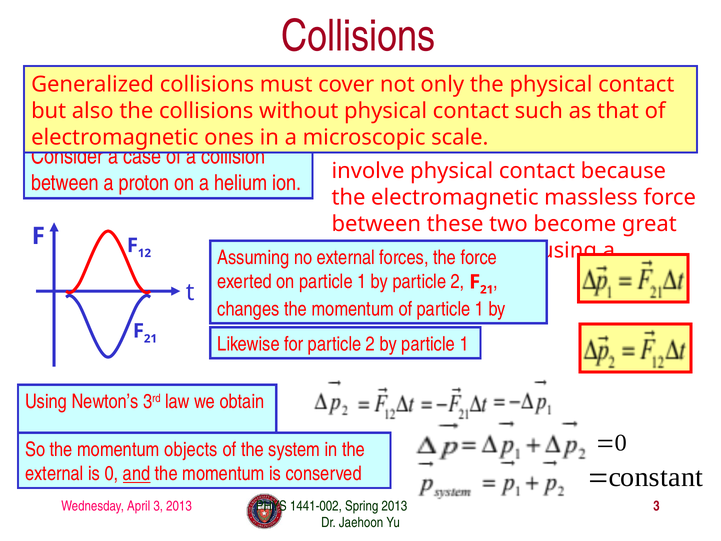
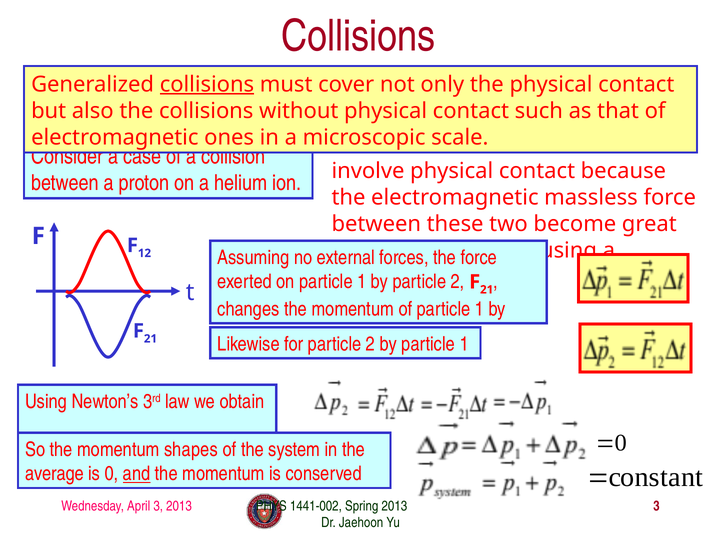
collisions at (207, 84) underline: none -> present
objects: objects -> shapes
external at (54, 474): external -> average
